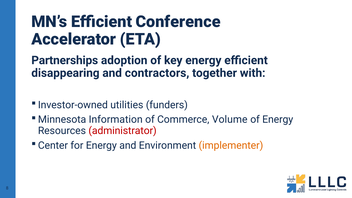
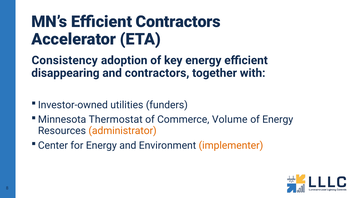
Efficient Conference: Conference -> Contractors
Partnerships: Partnerships -> Consistency
Information: Information -> Thermostat
administrator colour: red -> orange
